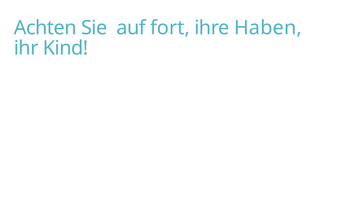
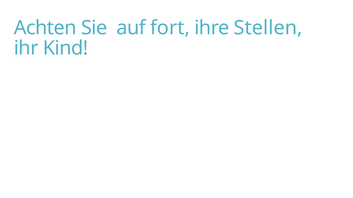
Haben: Haben -> Stellen
